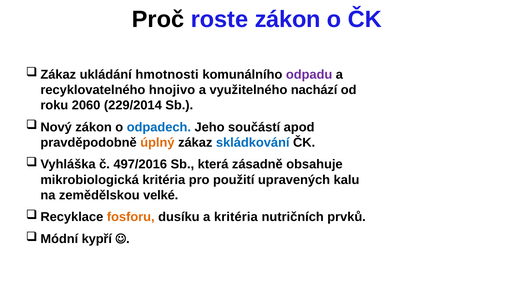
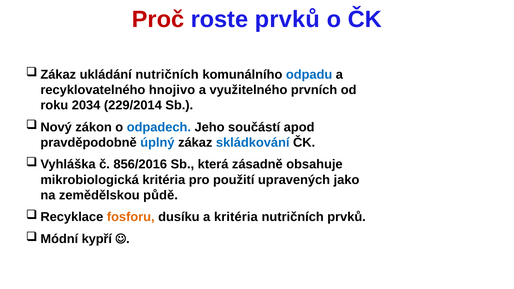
Proč colour: black -> red
roste zákon: zákon -> prvků
ukládání hmotnosti: hmotnosti -> nutričních
odpadu colour: purple -> blue
nachází: nachází -> prvních
2060: 2060 -> 2034
úplný colour: orange -> blue
497/2016: 497/2016 -> 856/2016
kalu: kalu -> jako
velké: velké -> půdě
